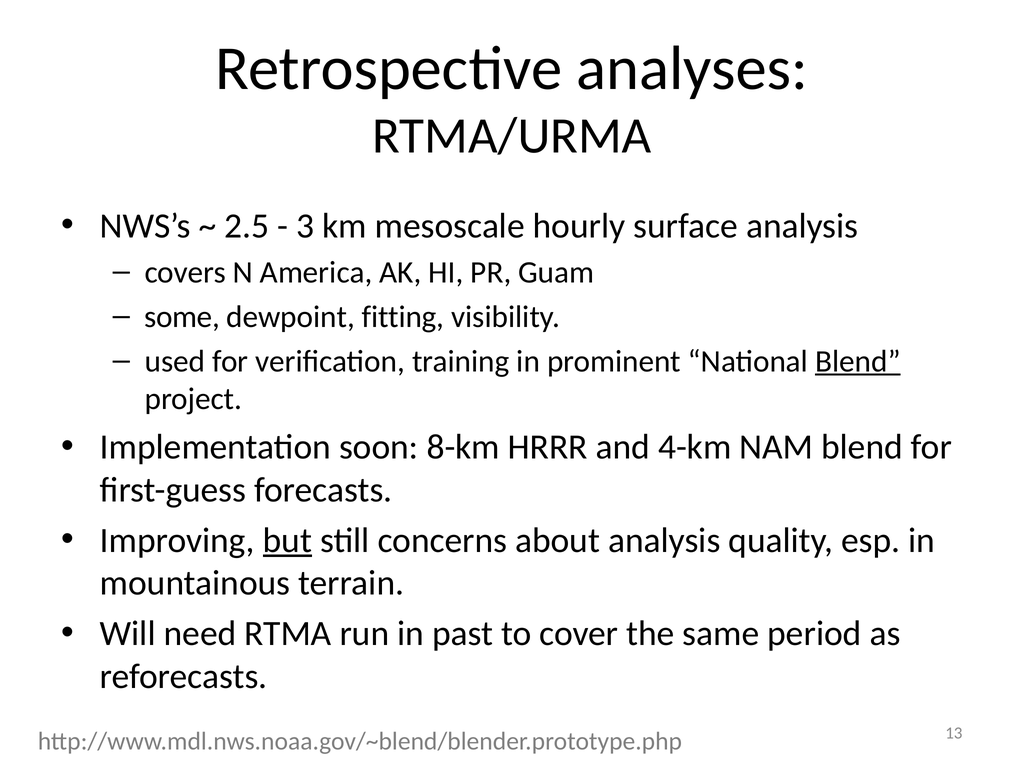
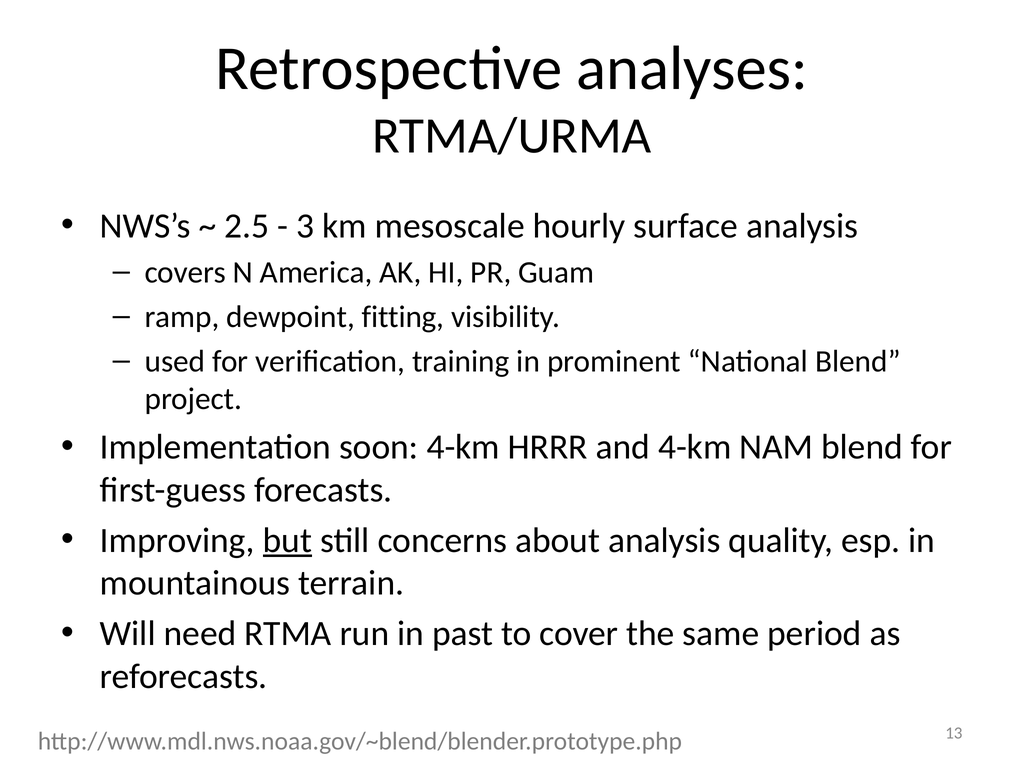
some: some -> ramp
Blend at (858, 361) underline: present -> none
soon 8-km: 8-km -> 4-km
